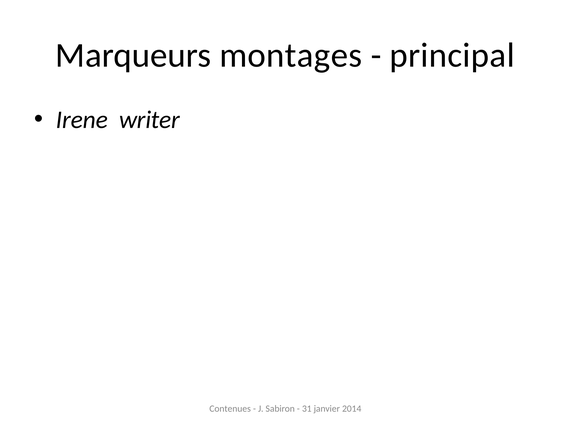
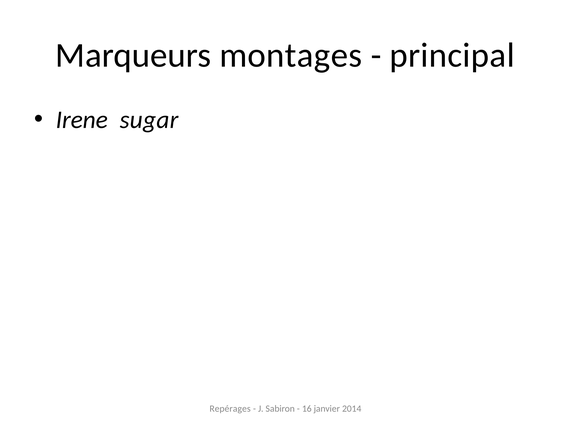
writer: writer -> sugar
Contenues: Contenues -> Repérages
31: 31 -> 16
